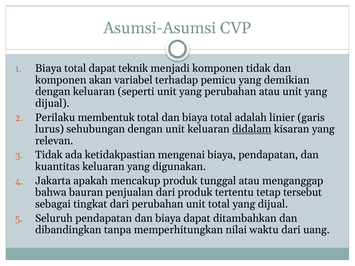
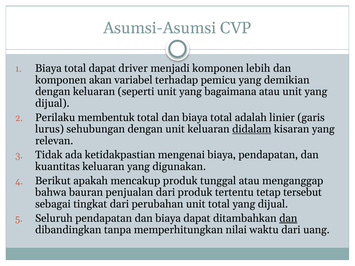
teknik: teknik -> driver
komponen tidak: tidak -> lebih
yang perubahan: perubahan -> bagaimana
Jakarta: Jakarta -> Berikut
dan at (288, 218) underline: none -> present
